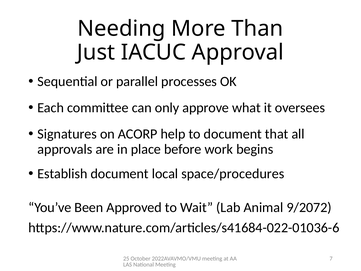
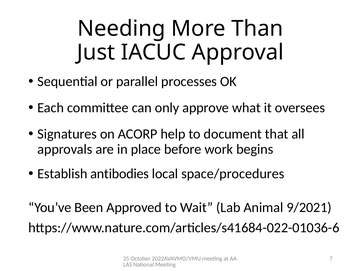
Establish document: document -> antibodies
9/2072: 9/2072 -> 9/2021
